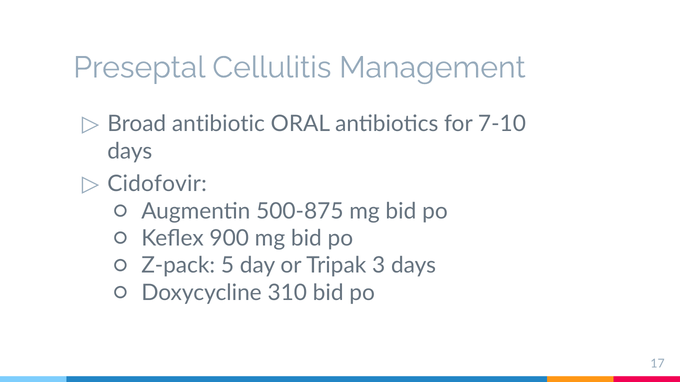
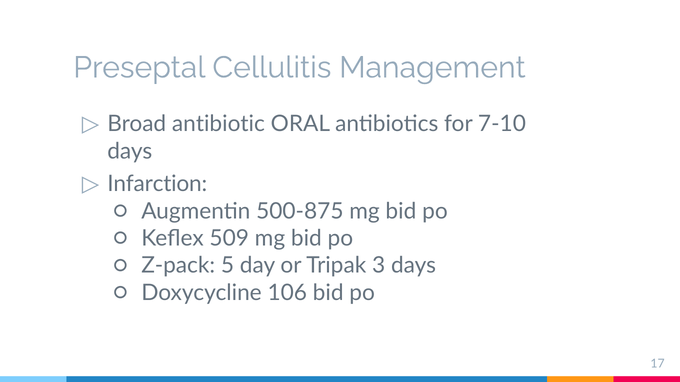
Cidofovir: Cidofovir -> Infarction
900: 900 -> 509
310: 310 -> 106
